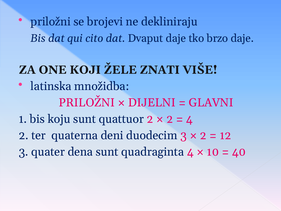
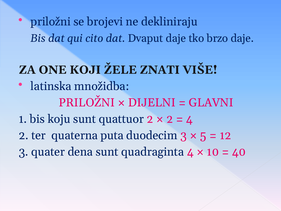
deni: deni -> puta
2 at (203, 135): 2 -> 5
